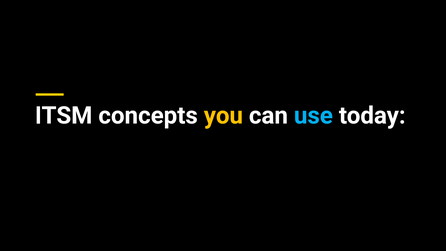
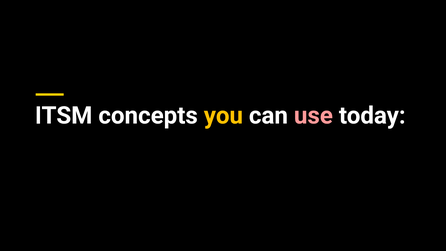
use colour: light blue -> pink
